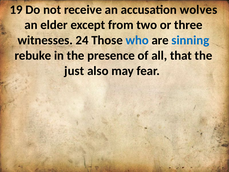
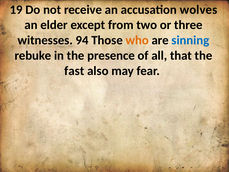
24: 24 -> 94
who colour: blue -> orange
just: just -> fast
